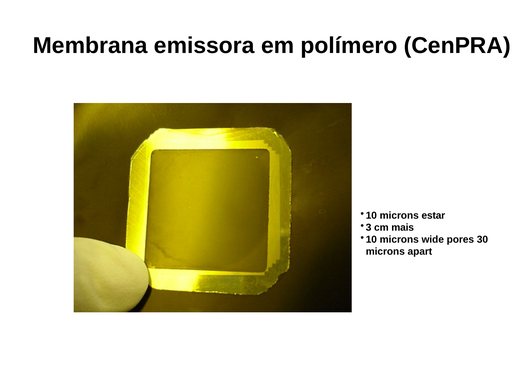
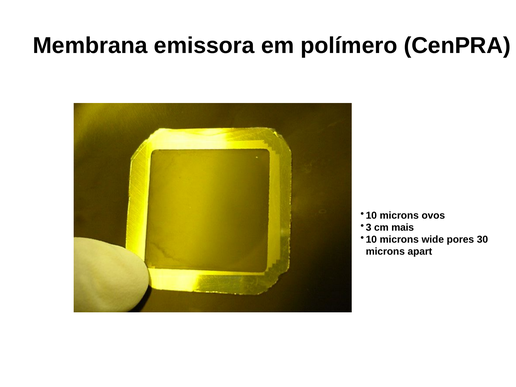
estar: estar -> ovos
